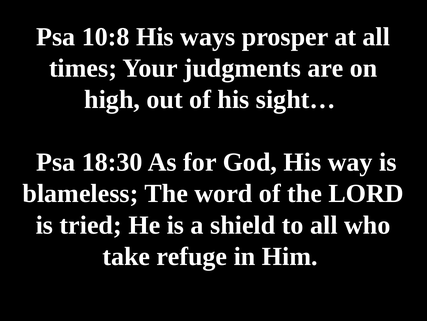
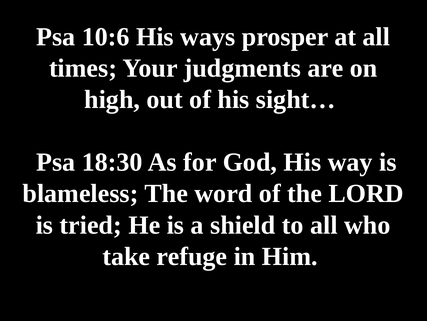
10:8: 10:8 -> 10:6
